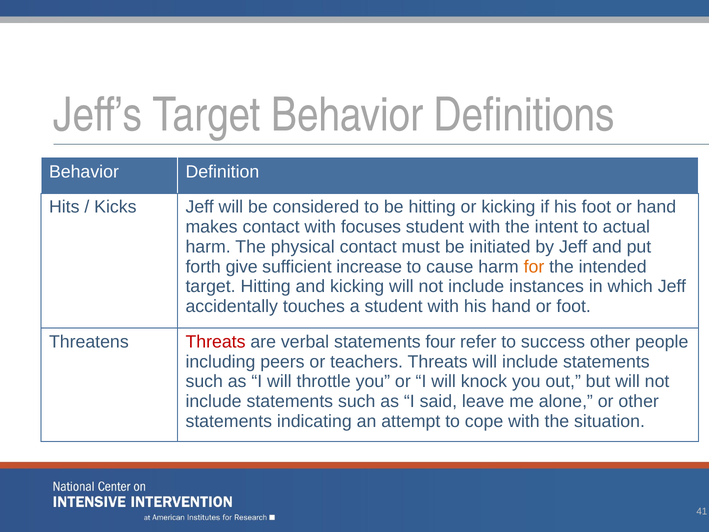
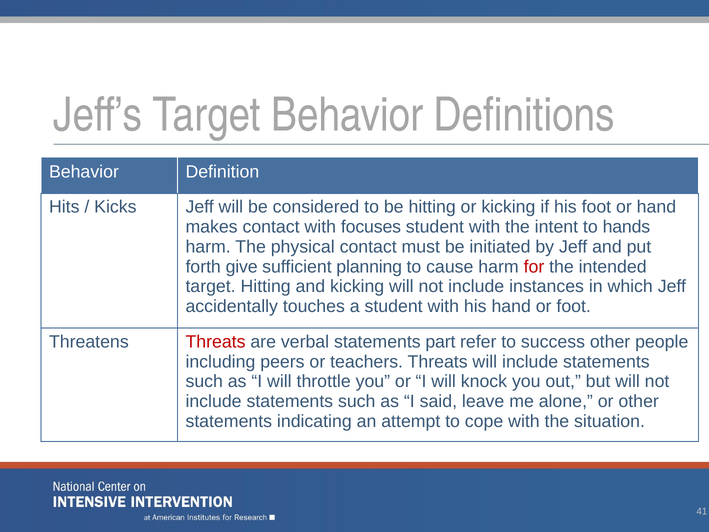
actual: actual -> hands
increase: increase -> planning
for colour: orange -> red
four: four -> part
